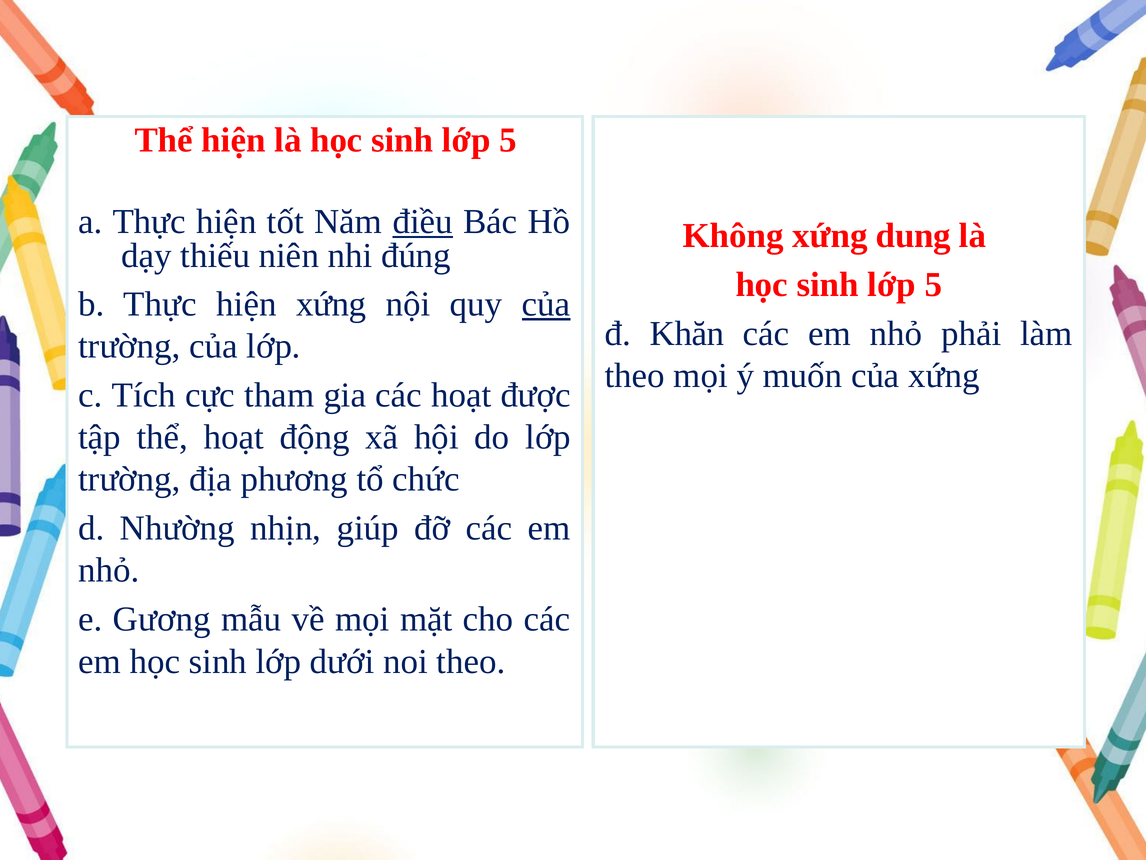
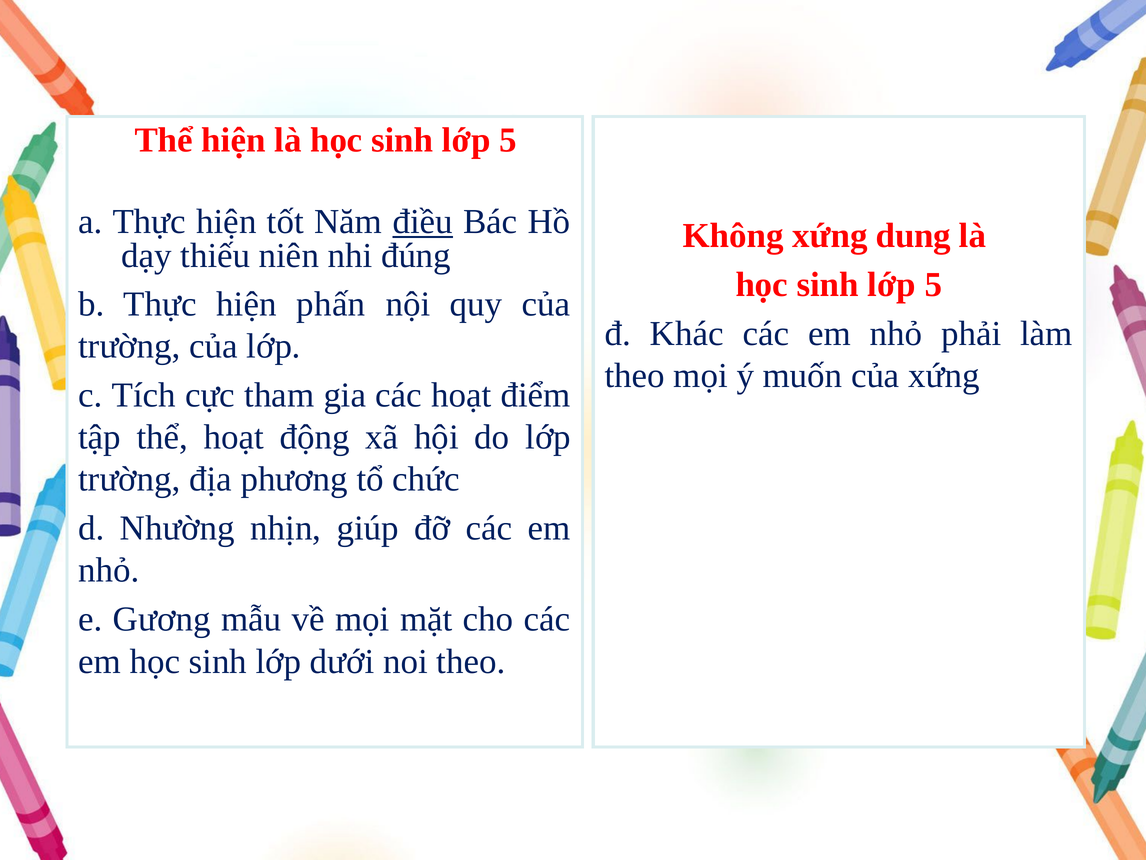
hiện xứng: xứng -> phấn
của at (546, 304) underline: present -> none
Khăn: Khăn -> Khác
được: được -> điểm
